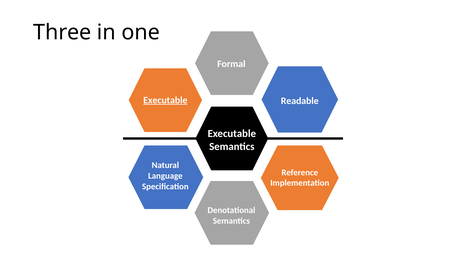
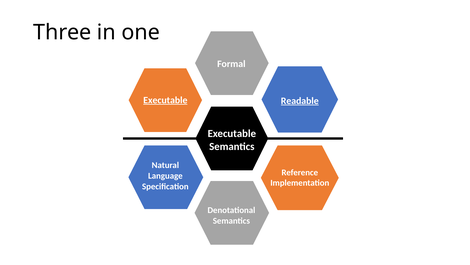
Readable underline: none -> present
